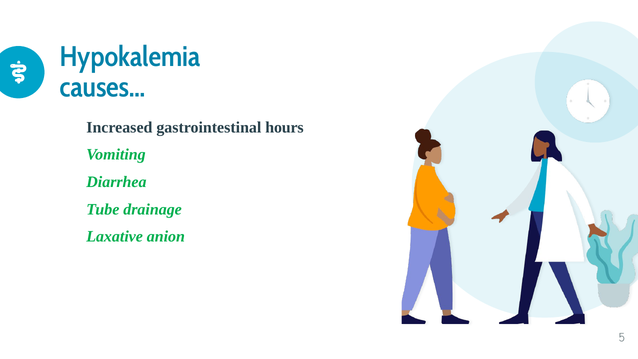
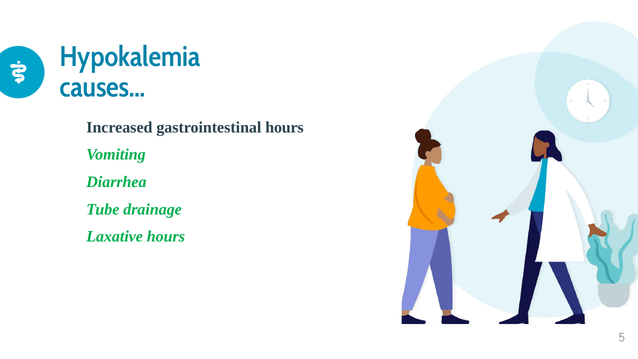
Laxative anion: anion -> hours
